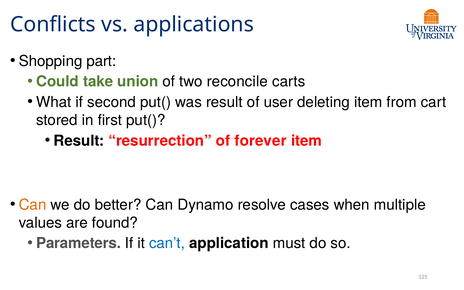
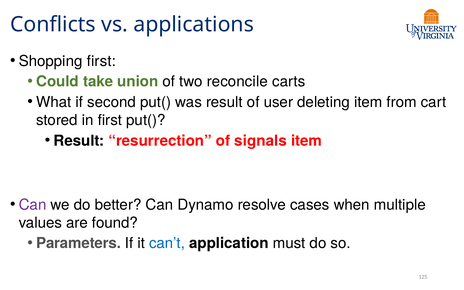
Shopping part: part -> first
forever: forever -> signals
Can at (33, 205) colour: orange -> purple
